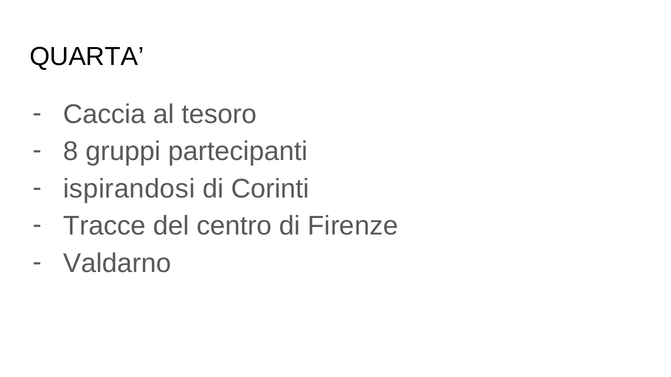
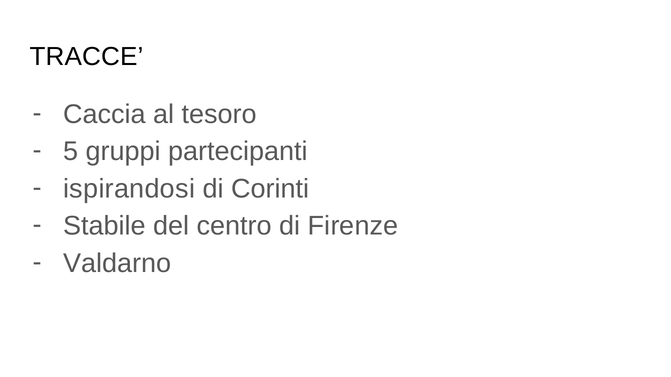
QUARTA: QUARTA -> TRACCE
8: 8 -> 5
Tracce: Tracce -> Stabile
